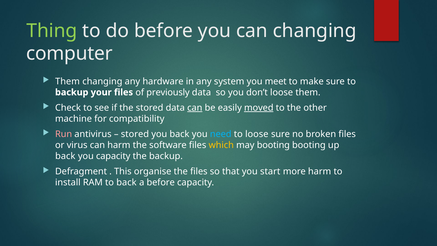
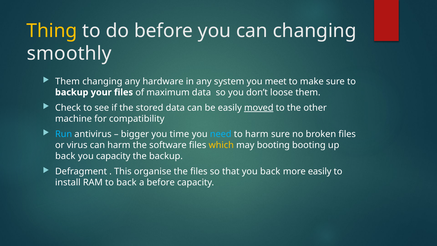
Thing colour: light green -> yellow
computer: computer -> smoothly
previously: previously -> maximum
can at (195, 108) underline: present -> none
Run colour: pink -> light blue
stored at (135, 134): stored -> bigger
you back: back -> time
to loose: loose -> harm
you start: start -> back
more harm: harm -> easily
